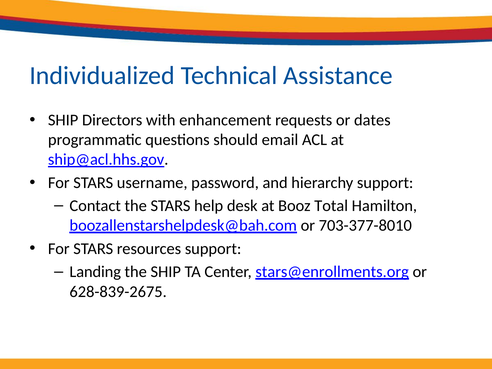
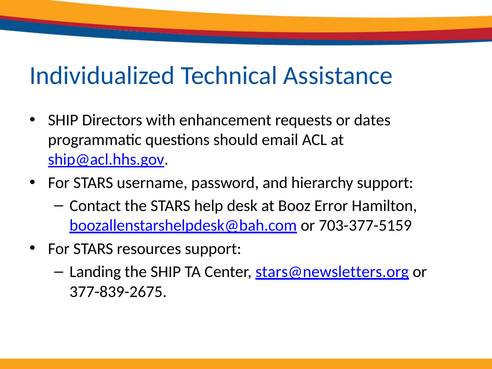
Total: Total -> Error
703-377-8010: 703-377-8010 -> 703-377-5159
stars@enrollments.org: stars@enrollments.org -> stars@newsletters.org
628-839-2675: 628-839-2675 -> 377-839-2675
